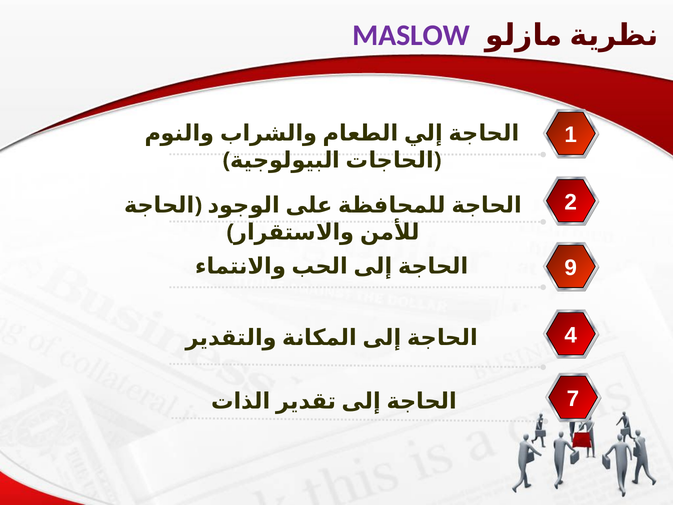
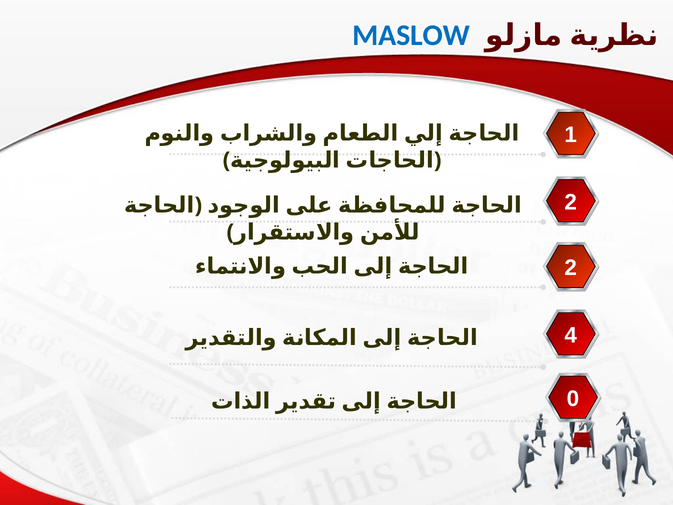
MASLOW colour: purple -> blue
9 at (571, 268): 9 -> 2
7: 7 -> 0
